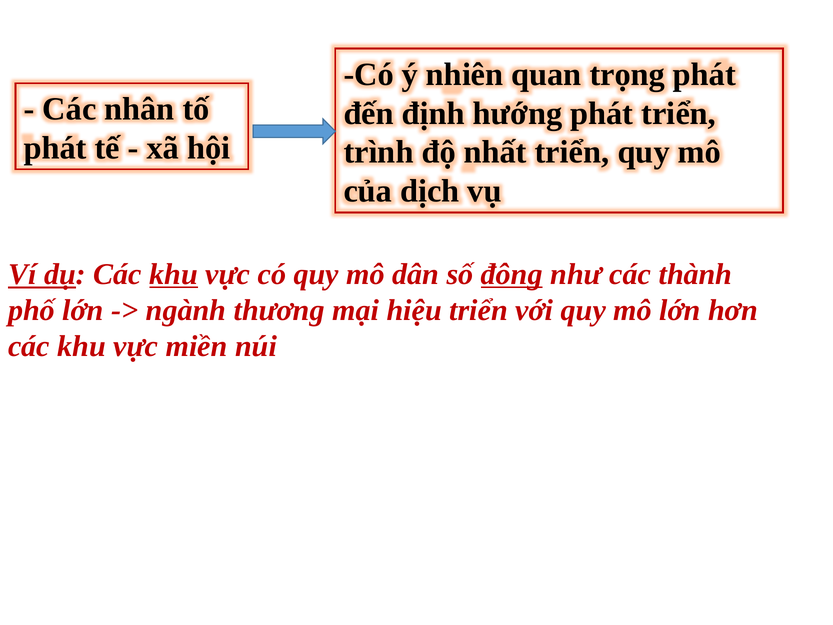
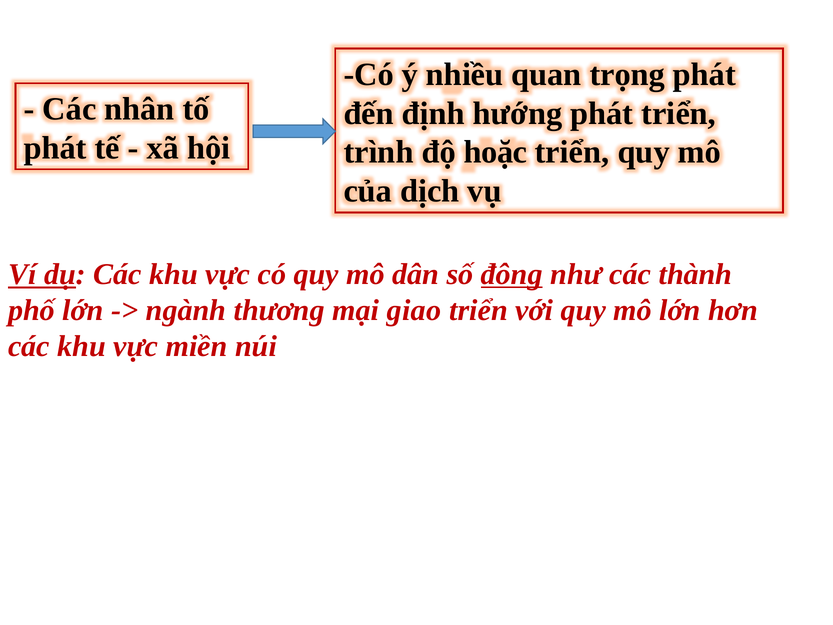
nhiên: nhiên -> nhiều
nhất: nhất -> hoặc
khu at (174, 274) underline: present -> none
hiệu: hiệu -> giao
